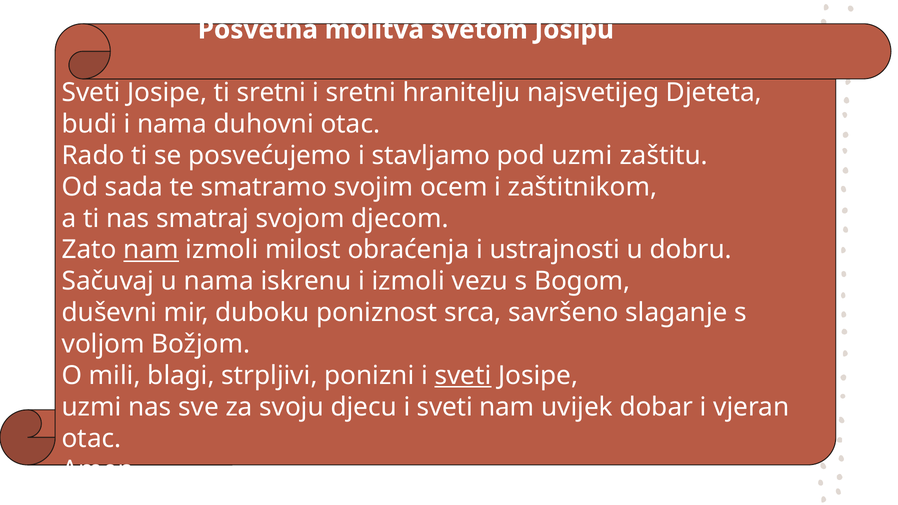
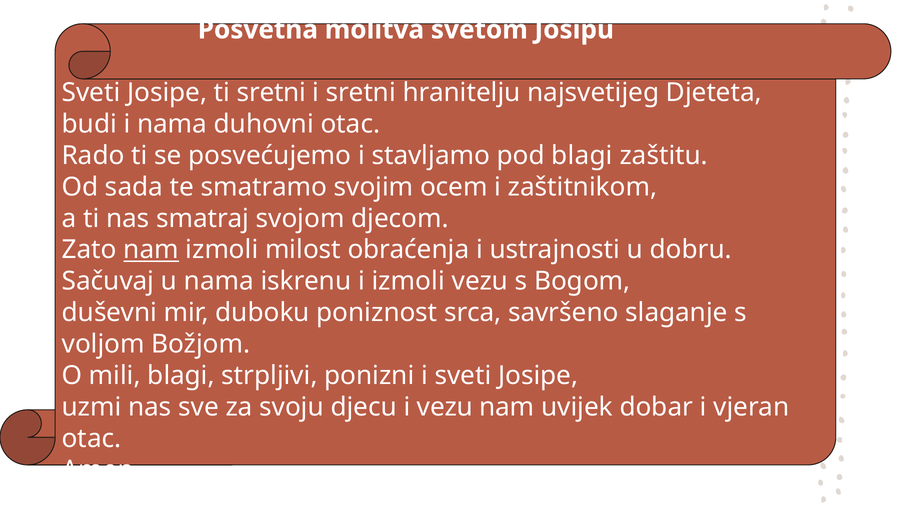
pod uzmi: uzmi -> blagi
sveti at (463, 376) underline: present -> none
djecu i sveti: sveti -> vezu
